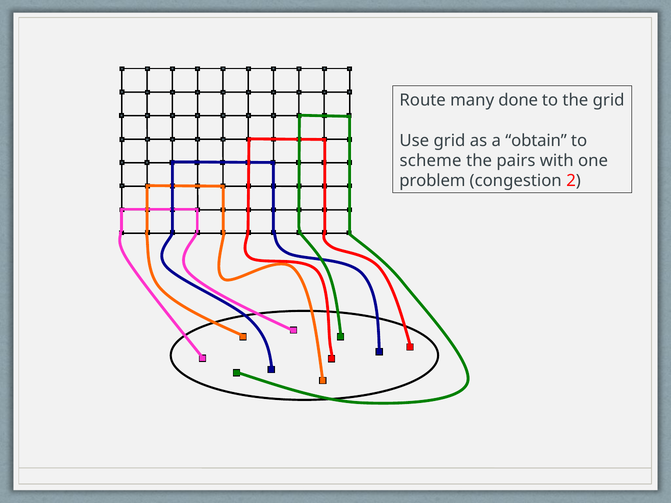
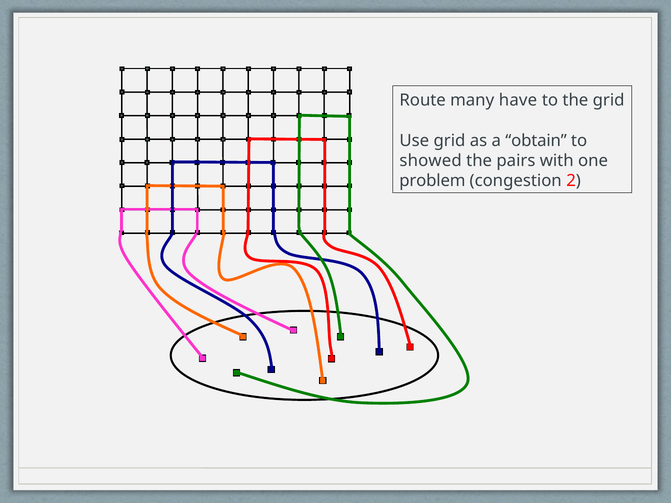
done: done -> have
scheme: scheme -> showed
